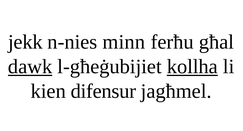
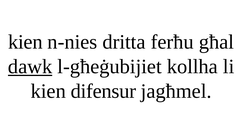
jekk at (25, 42): jekk -> kien
minn: minn -> dritta
kollha underline: present -> none
